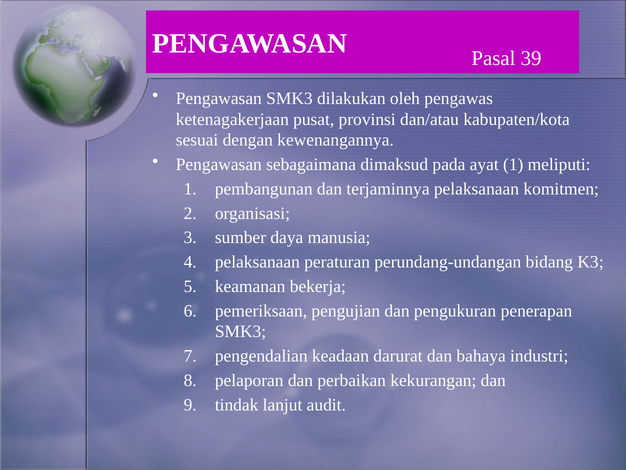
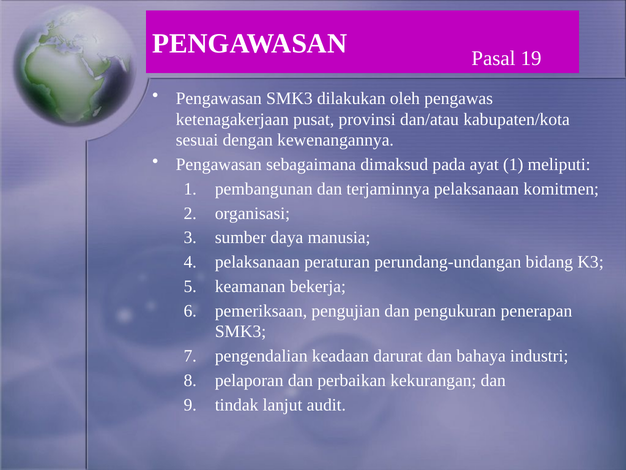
39: 39 -> 19
